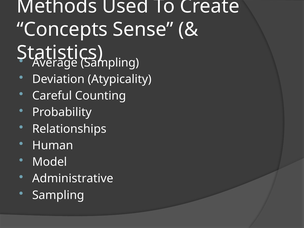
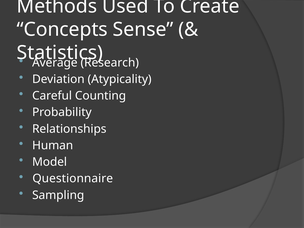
Sampling at (110, 63): Sampling -> Research
Administrative: Administrative -> Questionnaire
